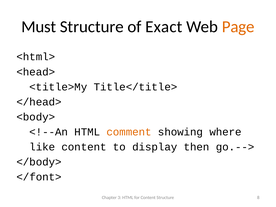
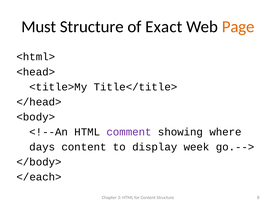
comment colour: orange -> purple
like: like -> days
then: then -> week
</font>: </font> -> </each>
